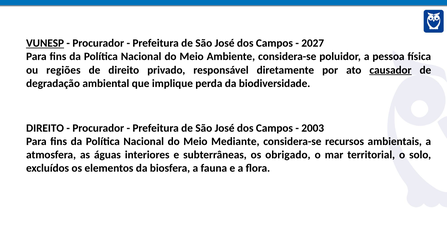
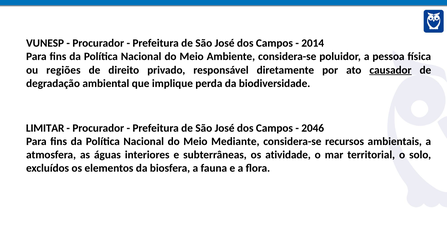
VUNESP underline: present -> none
2027: 2027 -> 2014
DIREITO at (45, 128): DIREITO -> LIMITAR
2003: 2003 -> 2046
obrigado: obrigado -> atividade
